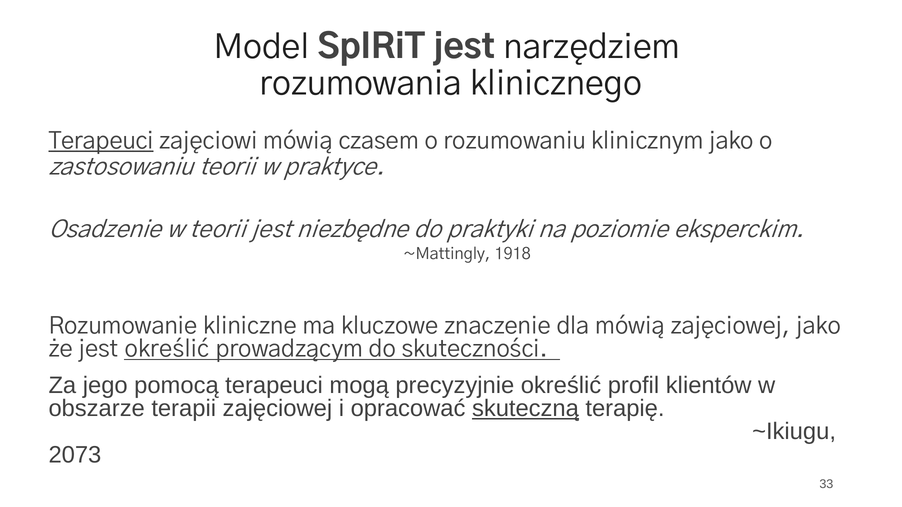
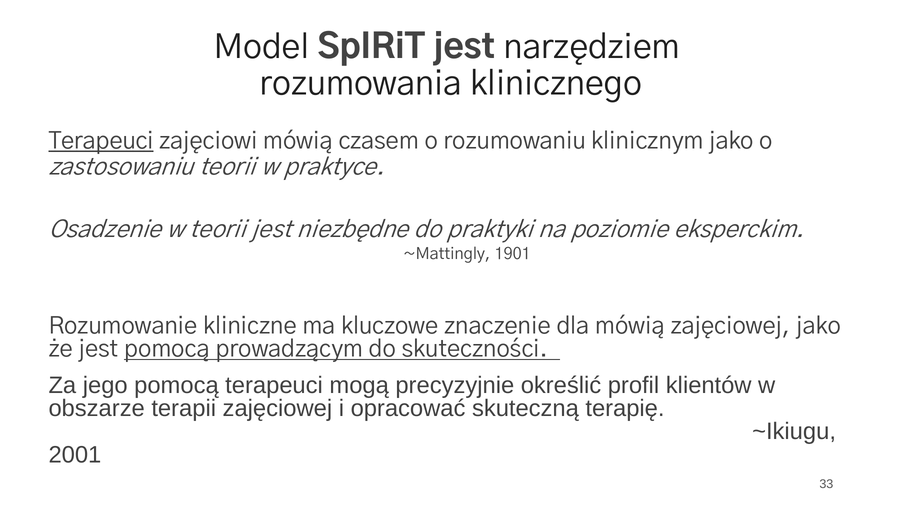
1918: 1918 -> 1901
jest określić: określić -> pomocą
skuteczną underline: present -> none
2073: 2073 -> 2001
